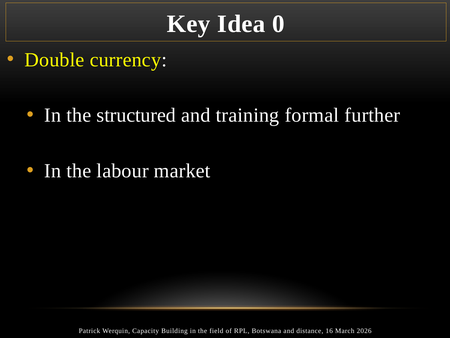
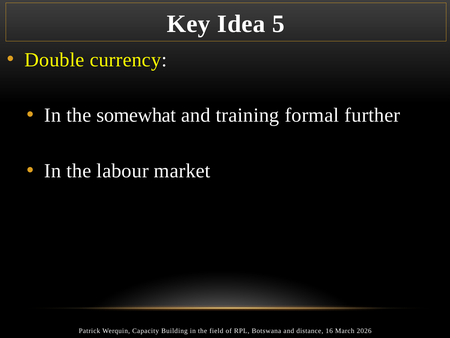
0: 0 -> 5
structured: structured -> somewhat
